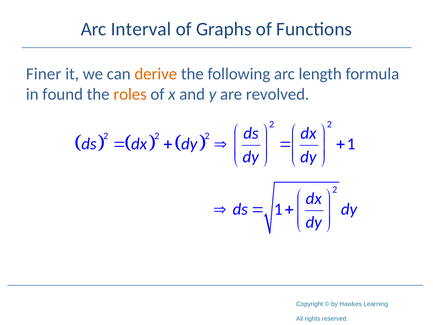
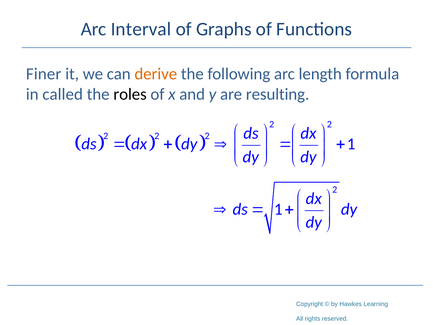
found: found -> called
roles colour: orange -> black
revolved: revolved -> resulting
